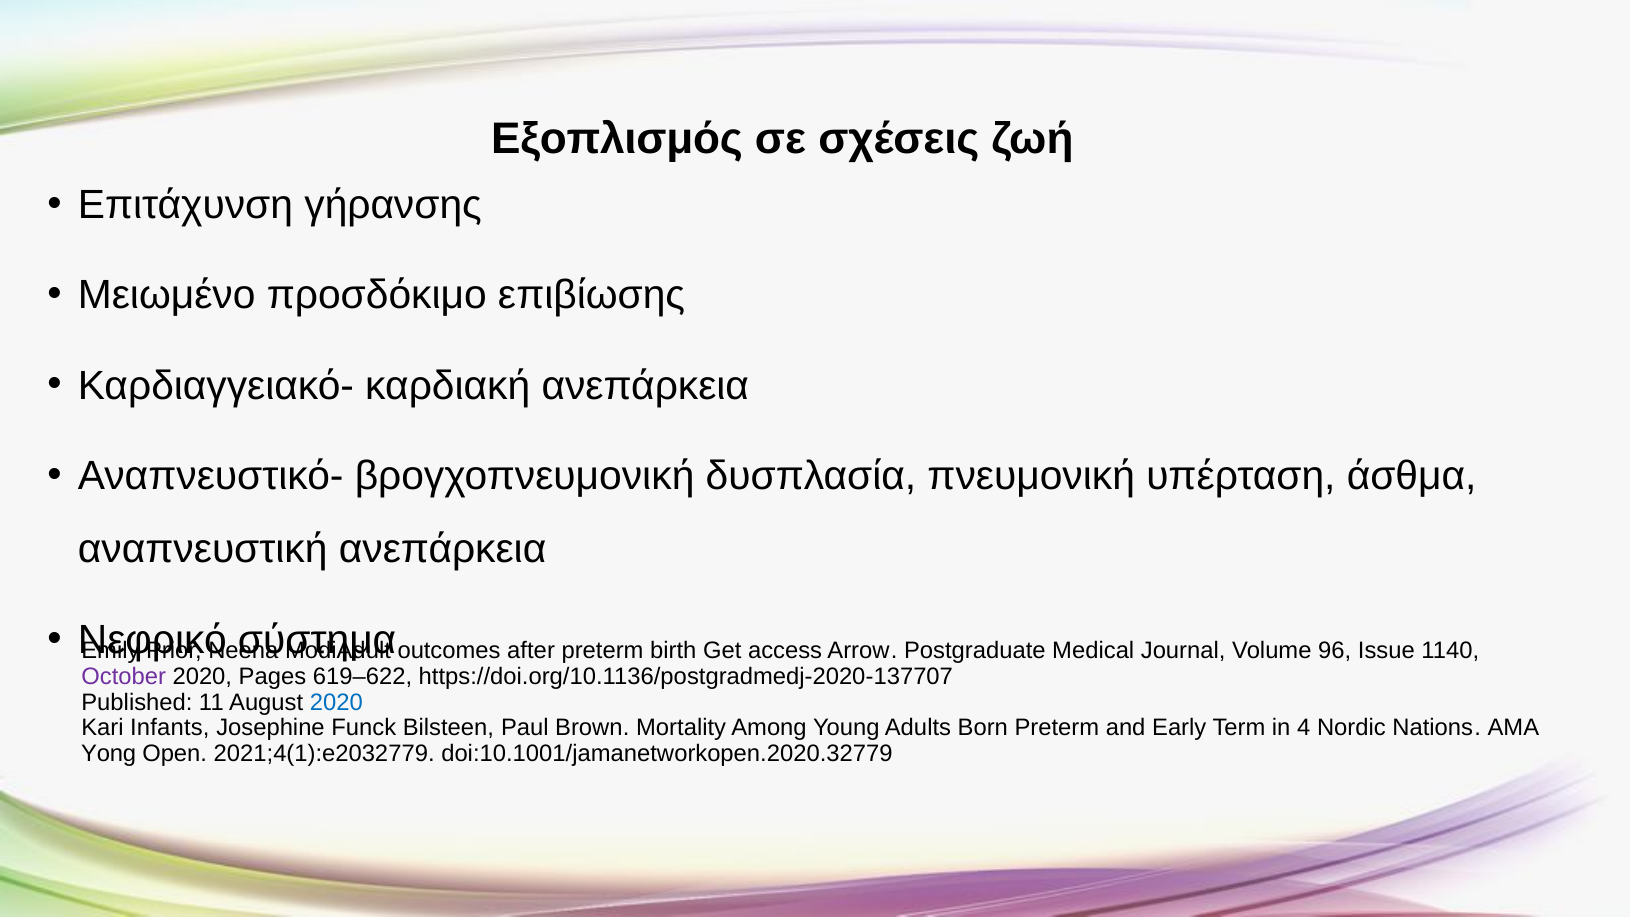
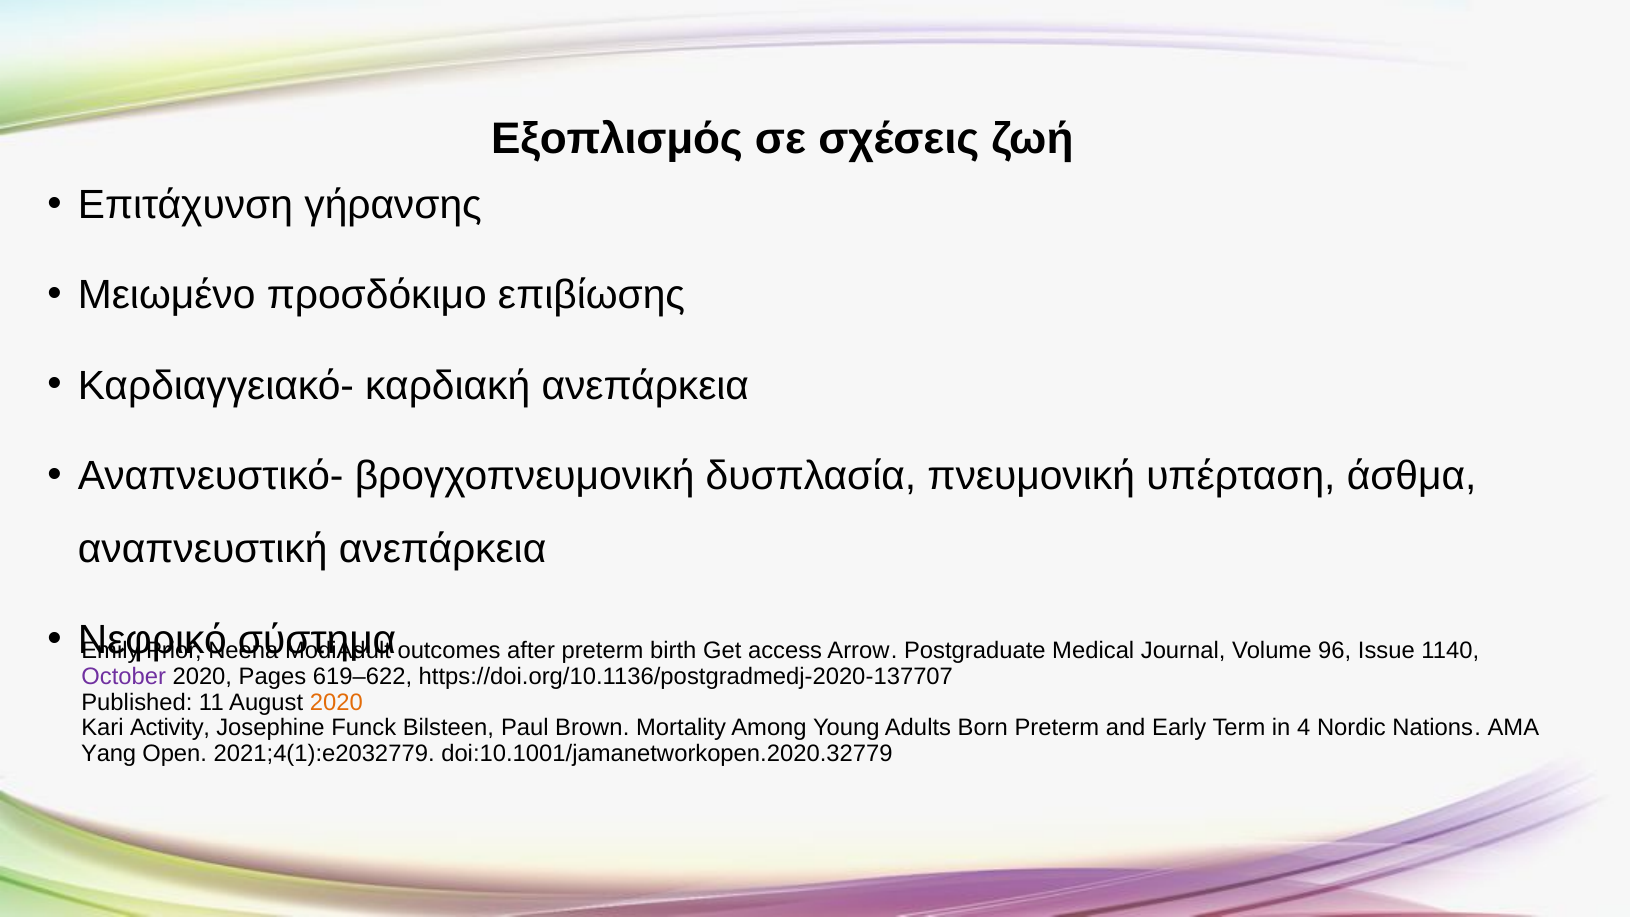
2020 at (336, 702) colour: blue -> orange
Infants: Infants -> Activity
Yong: Yong -> Yang
